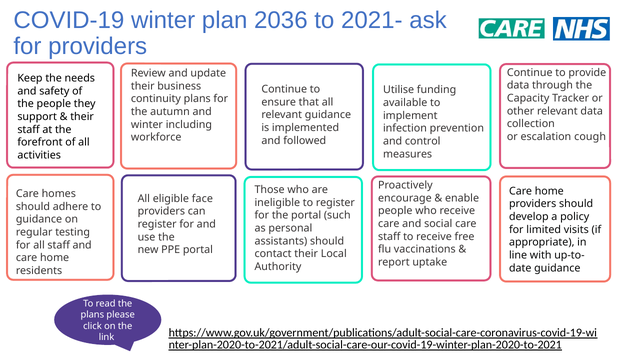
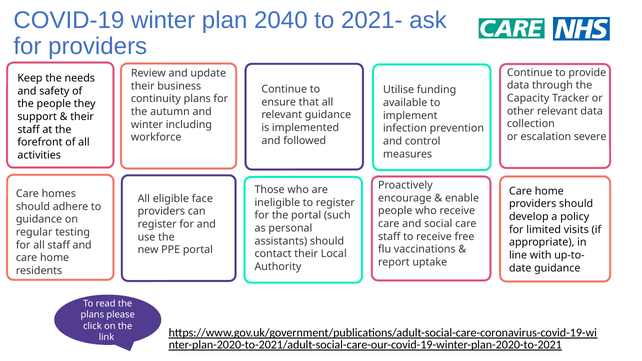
2036: 2036 -> 2040
cough: cough -> severe
